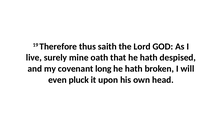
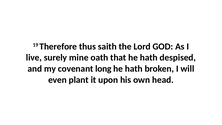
pluck: pluck -> plant
